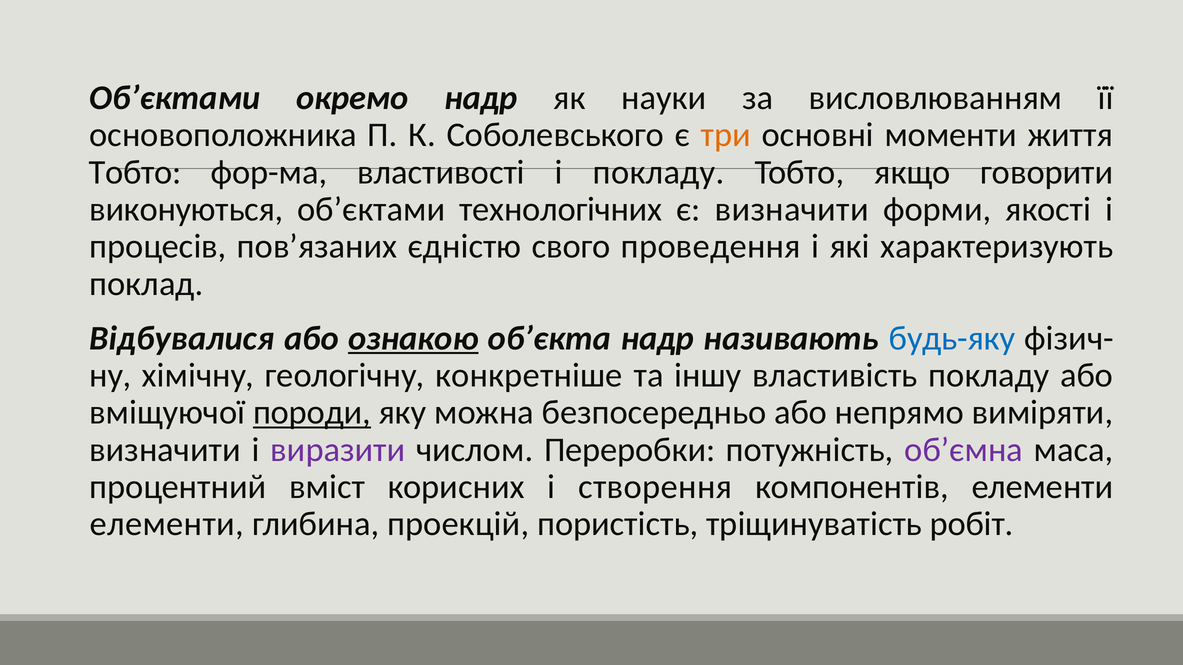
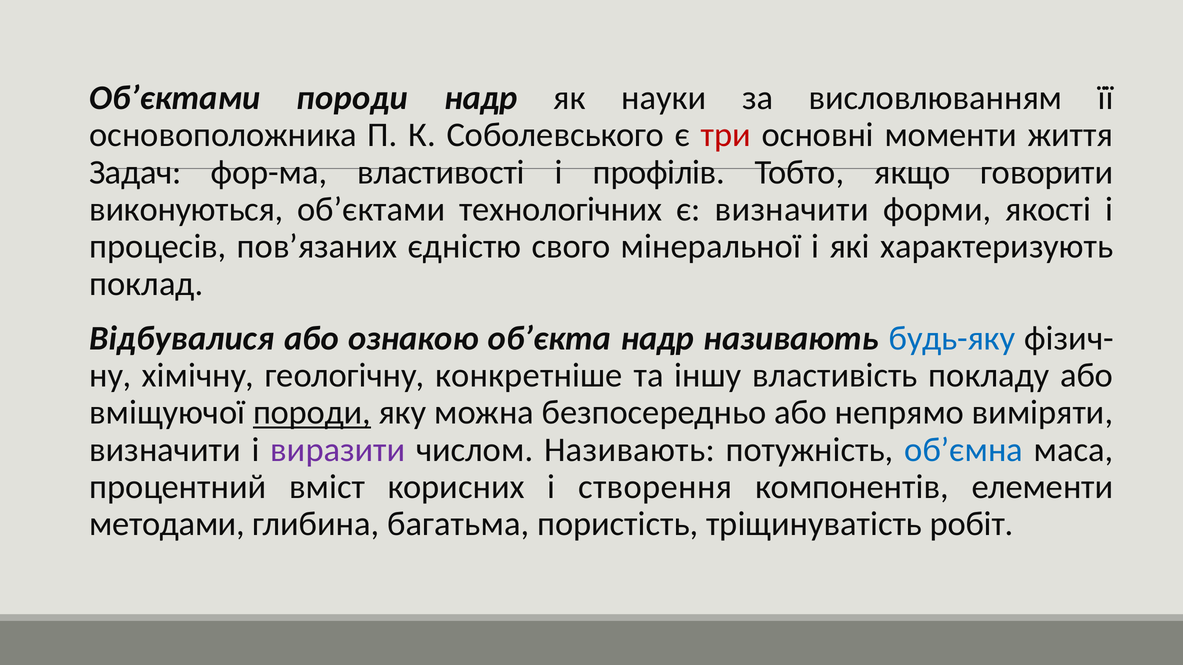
Об’єктами окремо: окремо -> породи
три colour: orange -> red
Тобто at (135, 172): Тобто -> Задач
і покладу: покладу -> профілів
проведення: проведення -> мінеральної
ознакою underline: present -> none
числом Переробки: Переробки -> Називають
об’ємна colour: purple -> blue
елементи at (167, 524): елементи -> методами
проекцій: проекцій -> багатьма
